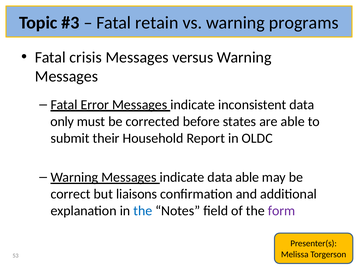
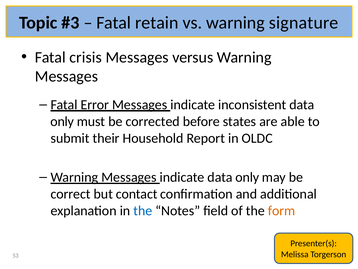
programs: programs -> signature
indicate data able: able -> only
liaisons: liaisons -> contact
form colour: purple -> orange
